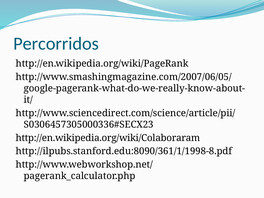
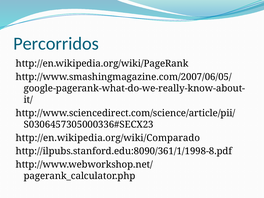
http://en.wikipedia.org/wiki/Colaboraram: http://en.wikipedia.org/wiki/Colaboraram -> http://en.wikipedia.org/wiki/Comparado
